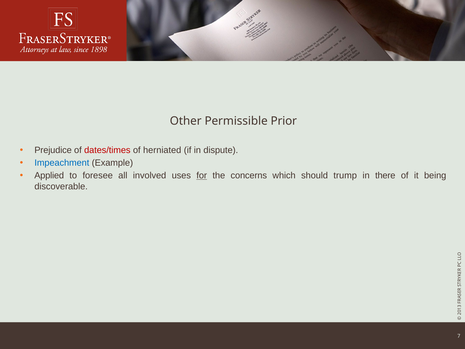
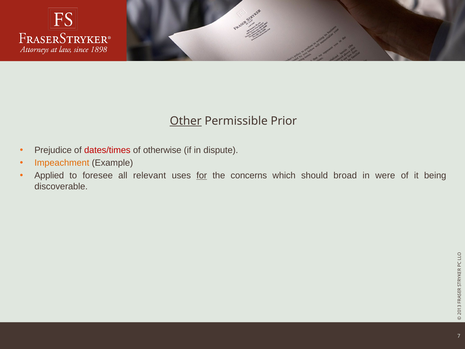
Other underline: none -> present
herniated: herniated -> otherwise
Impeachment colour: blue -> orange
involved: involved -> relevant
trump: trump -> broad
there: there -> were
